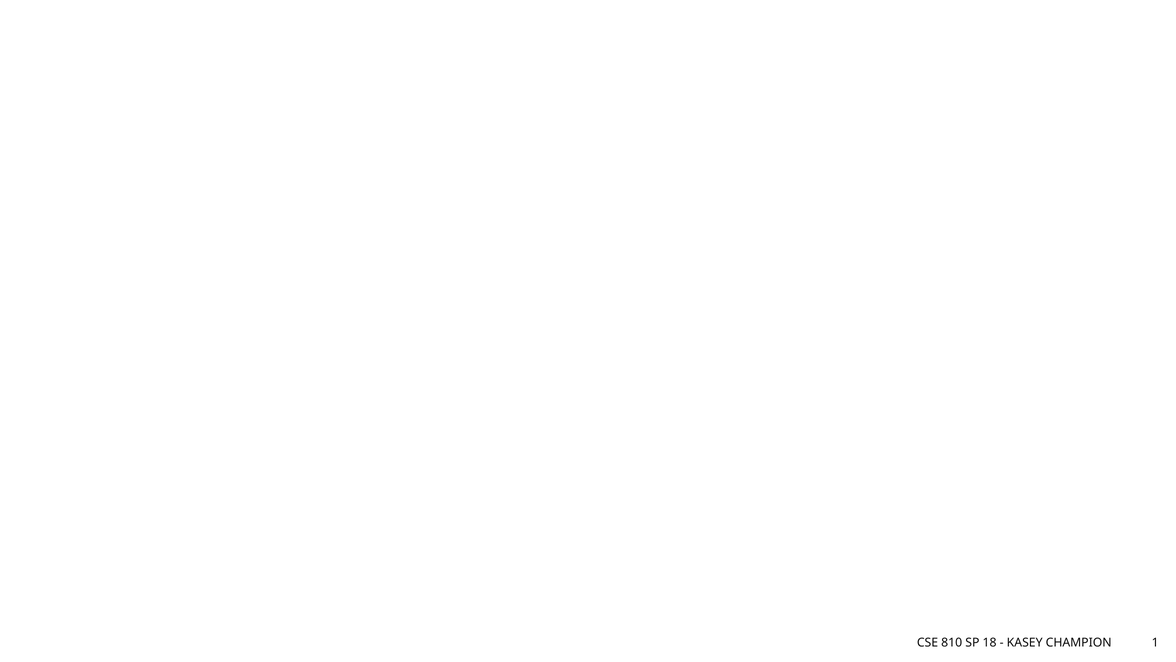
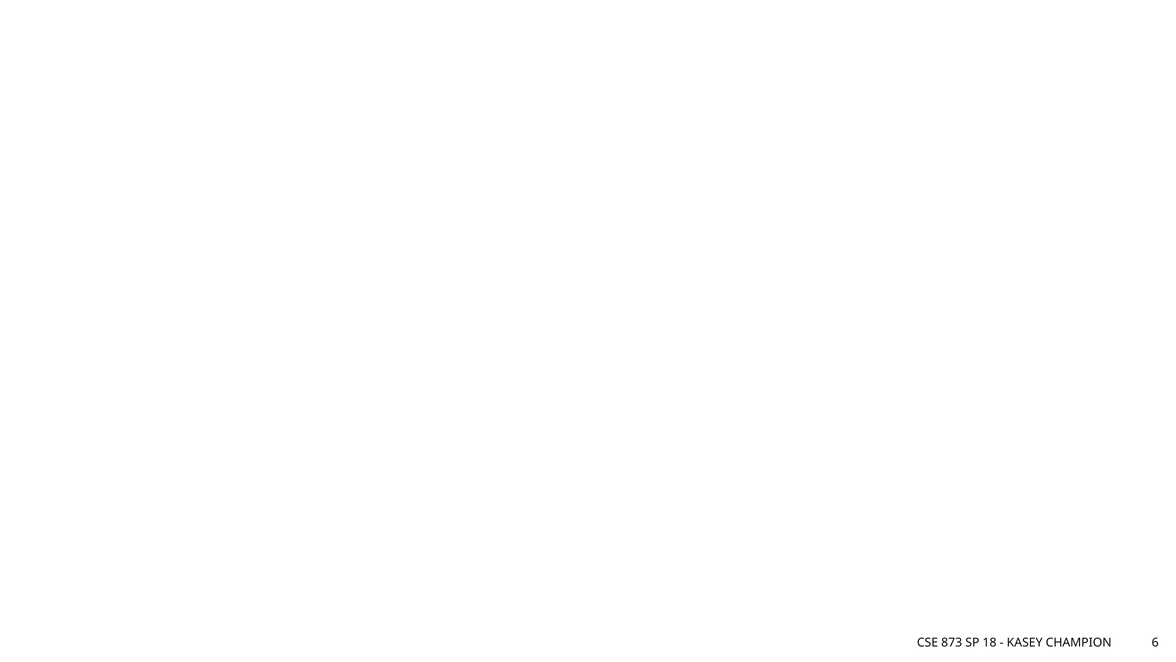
810: 810 -> 873
1: 1 -> 6
